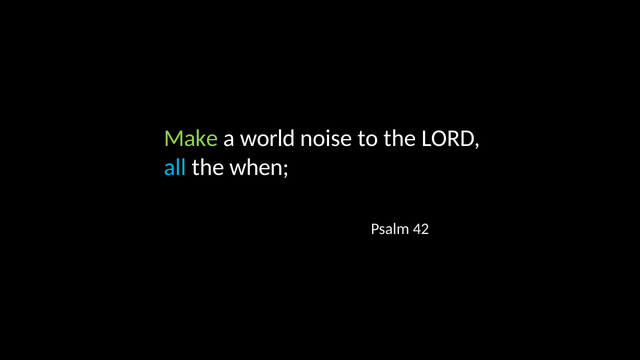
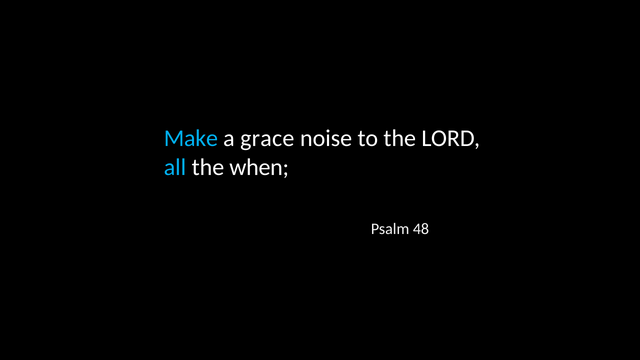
Make colour: light green -> light blue
world: world -> grace
42: 42 -> 48
